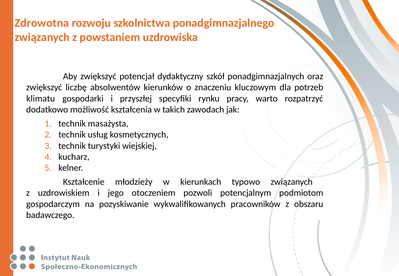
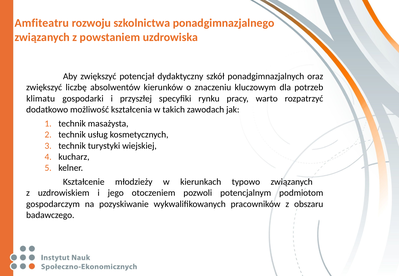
Zdrowotna: Zdrowotna -> Amfiteatru
